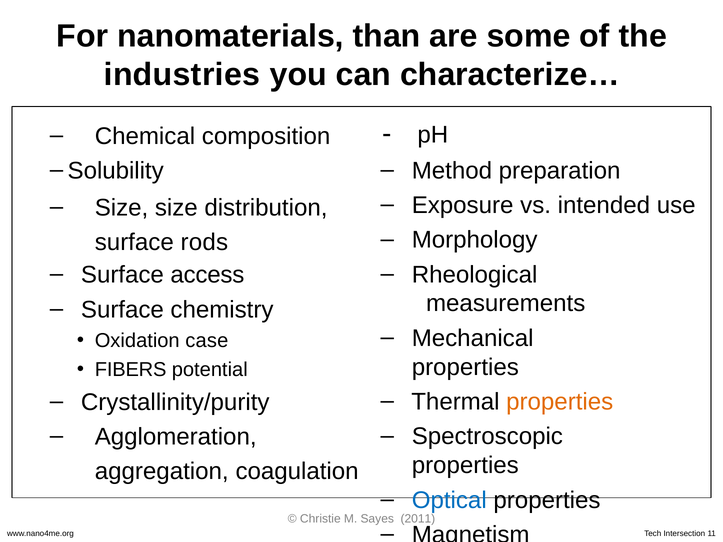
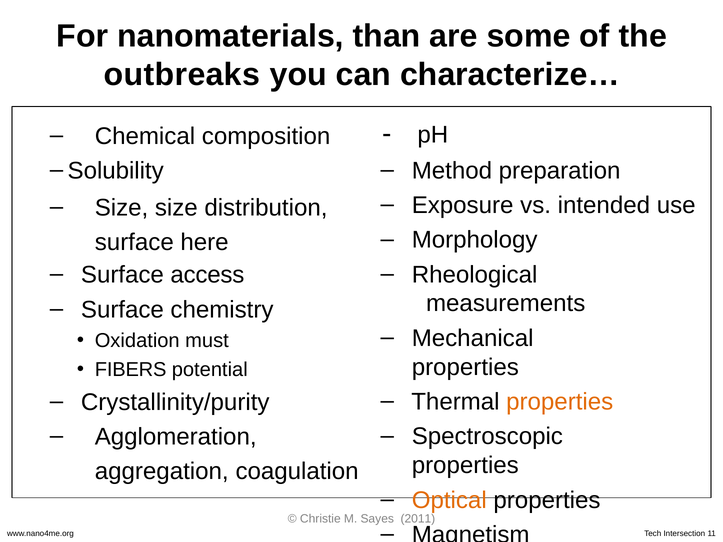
industries: industries -> outbreaks
rods: rods -> here
case: case -> must
Optical colour: blue -> orange
